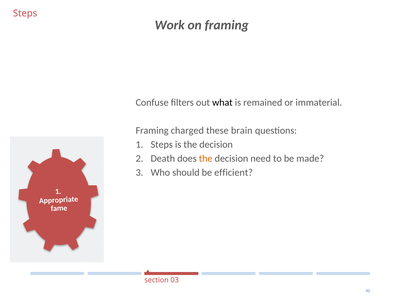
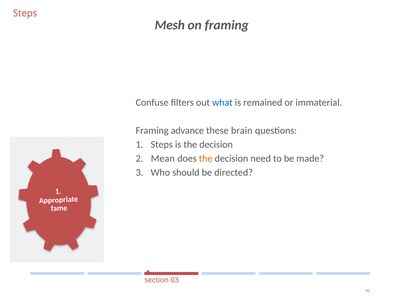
Work: Work -> Mesh
what colour: black -> blue
charged: charged -> advance
Death: Death -> Mean
efficient: efficient -> directed
